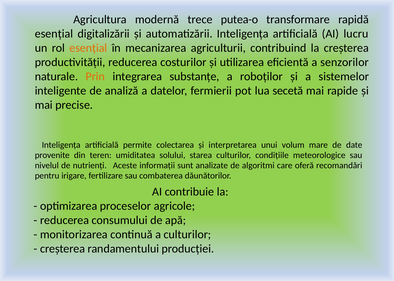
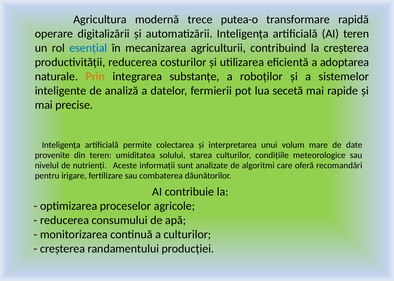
esențial at (54, 34): esențial -> operare
AI lucru: lucru -> teren
esențial at (88, 48) colour: orange -> blue
senzorilor: senzorilor -> adoptarea
